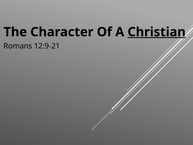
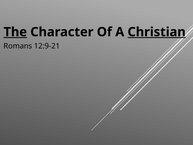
The underline: none -> present
